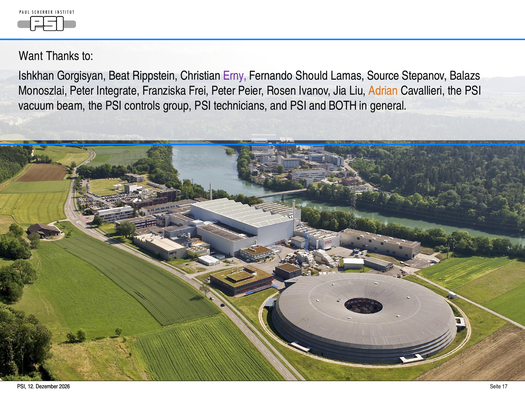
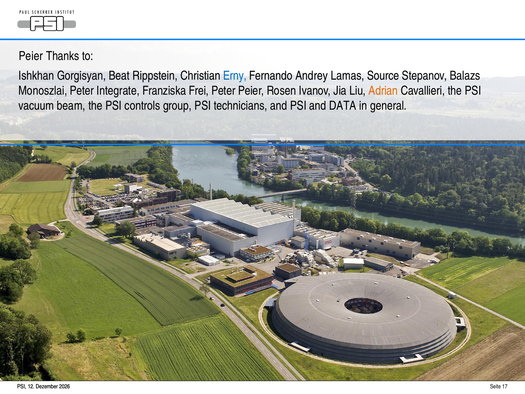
Want at (31, 56): Want -> Peier
Erny colour: purple -> blue
Should: Should -> Andrey
BOTH: BOTH -> DATA
